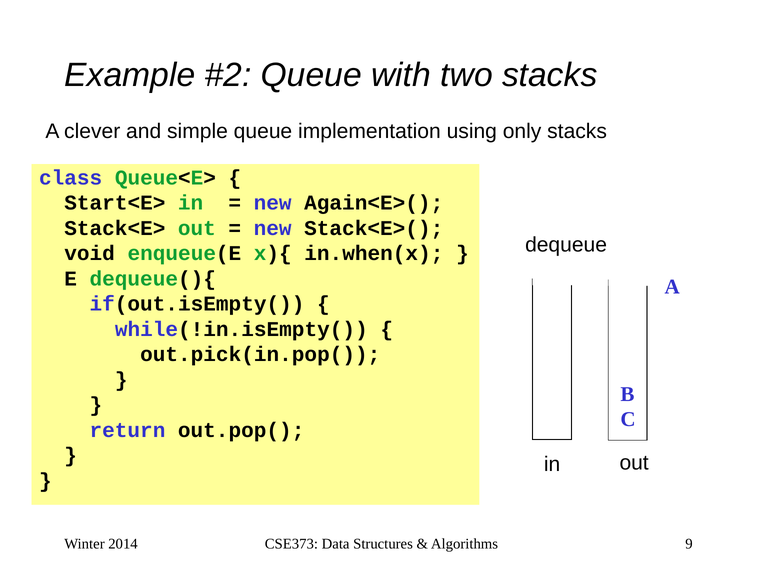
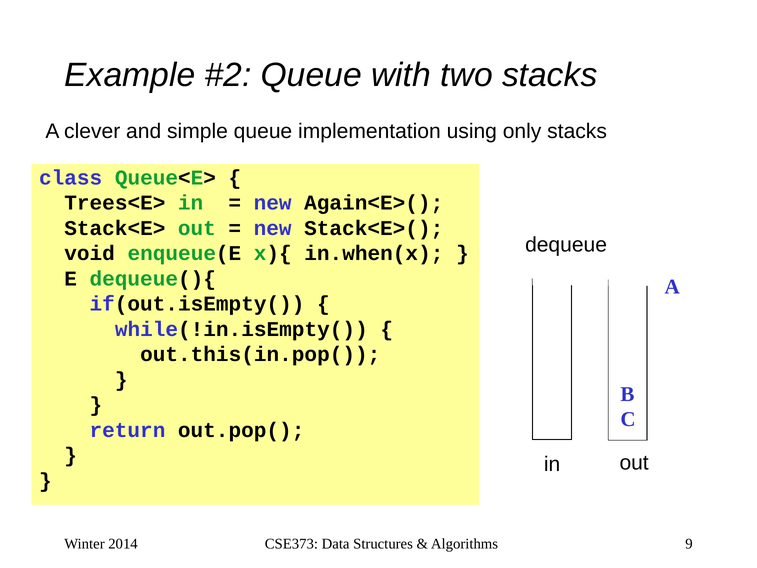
Start<E>: Start<E> -> Trees<E>
out.pick(in.pop(: out.pick(in.pop( -> out.this(in.pop(
